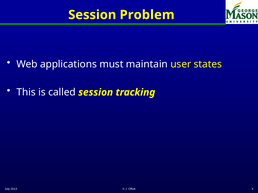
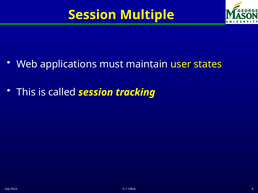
Problem: Problem -> Multiple
